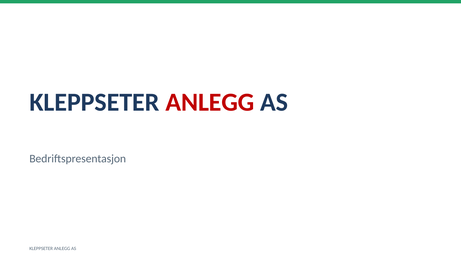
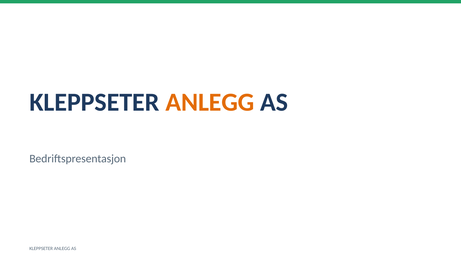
ANLEGG at (210, 102) colour: red -> orange
